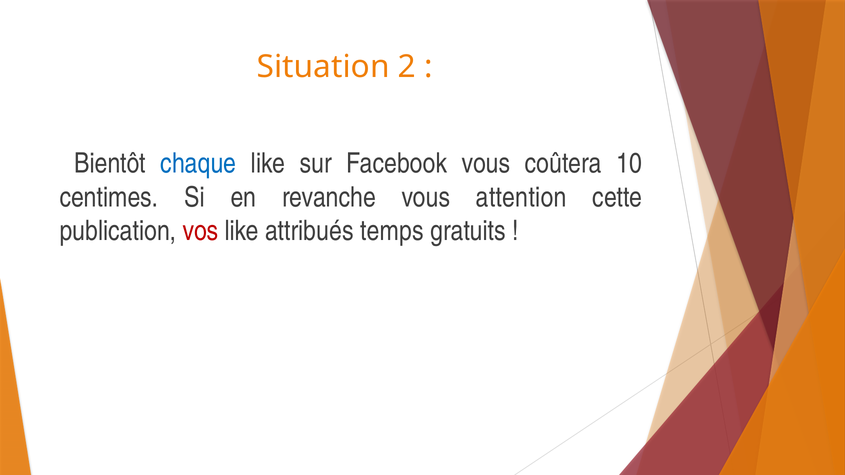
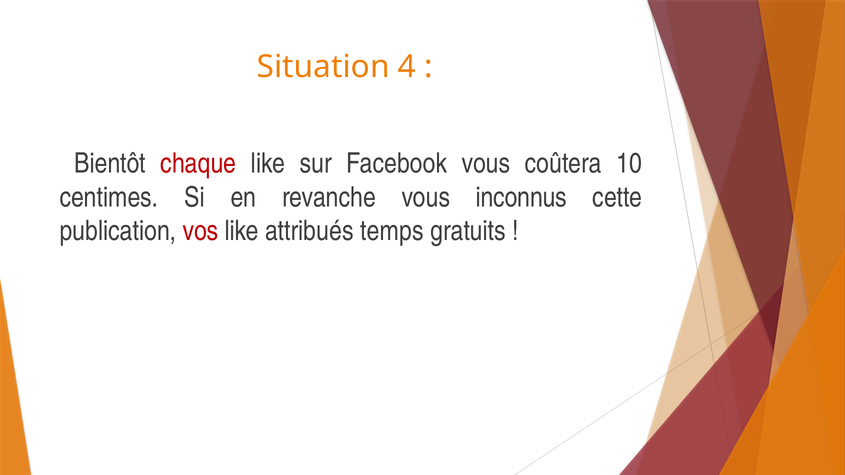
2: 2 -> 4
chaque colour: blue -> red
attention: attention -> inconnus
